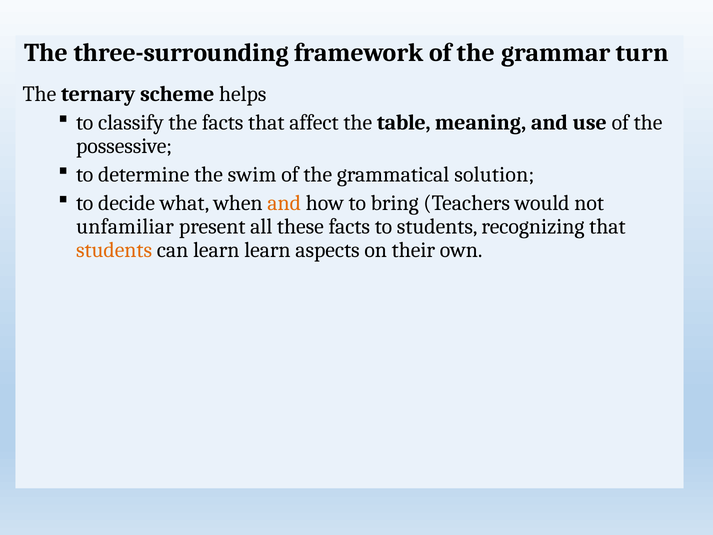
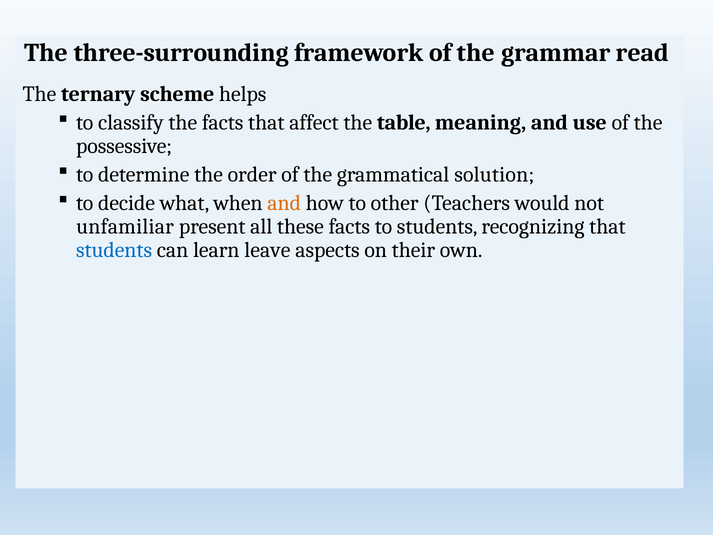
turn: turn -> read
swim: swim -> order
bring: bring -> other
students at (114, 250) colour: orange -> blue
learn learn: learn -> leave
